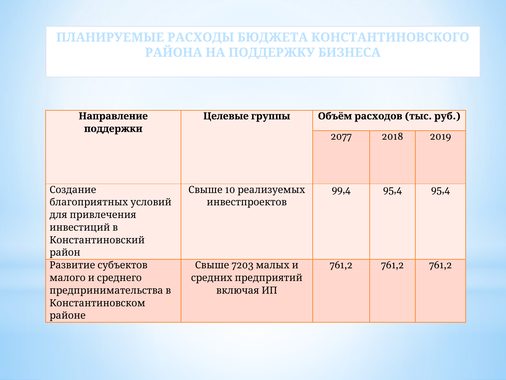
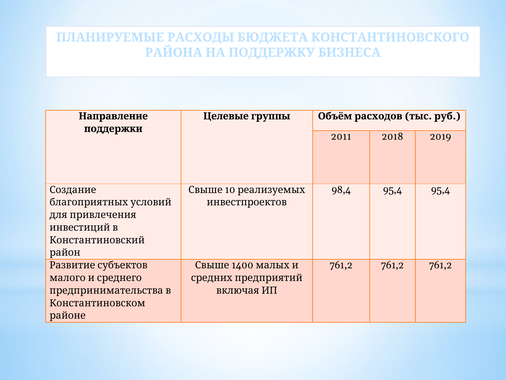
2077: 2077 -> 2011
99,4: 99,4 -> 98,4
7203: 7203 -> 1400
